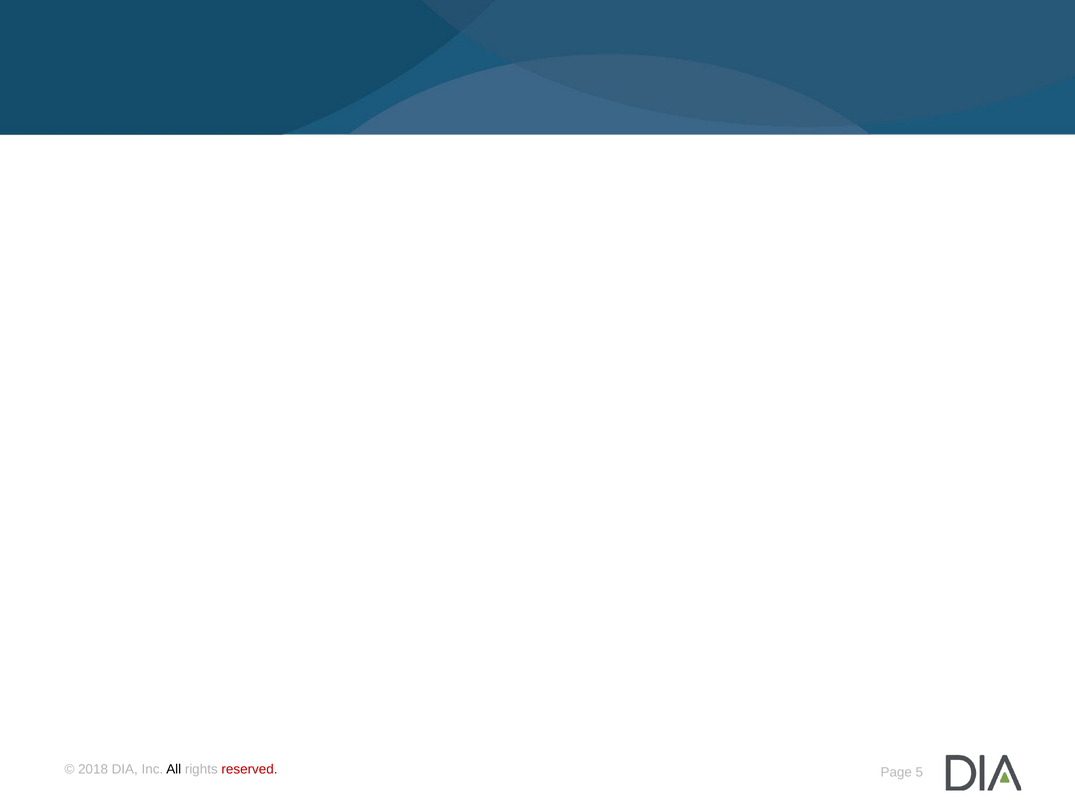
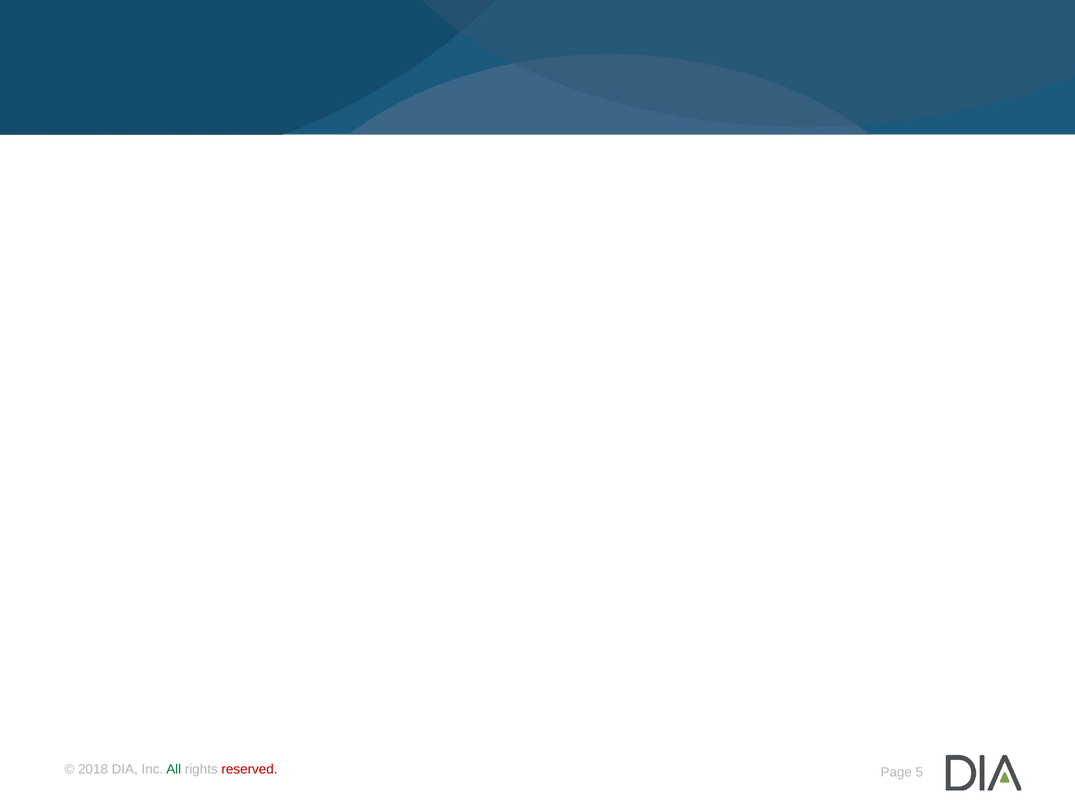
All colour: black -> green
